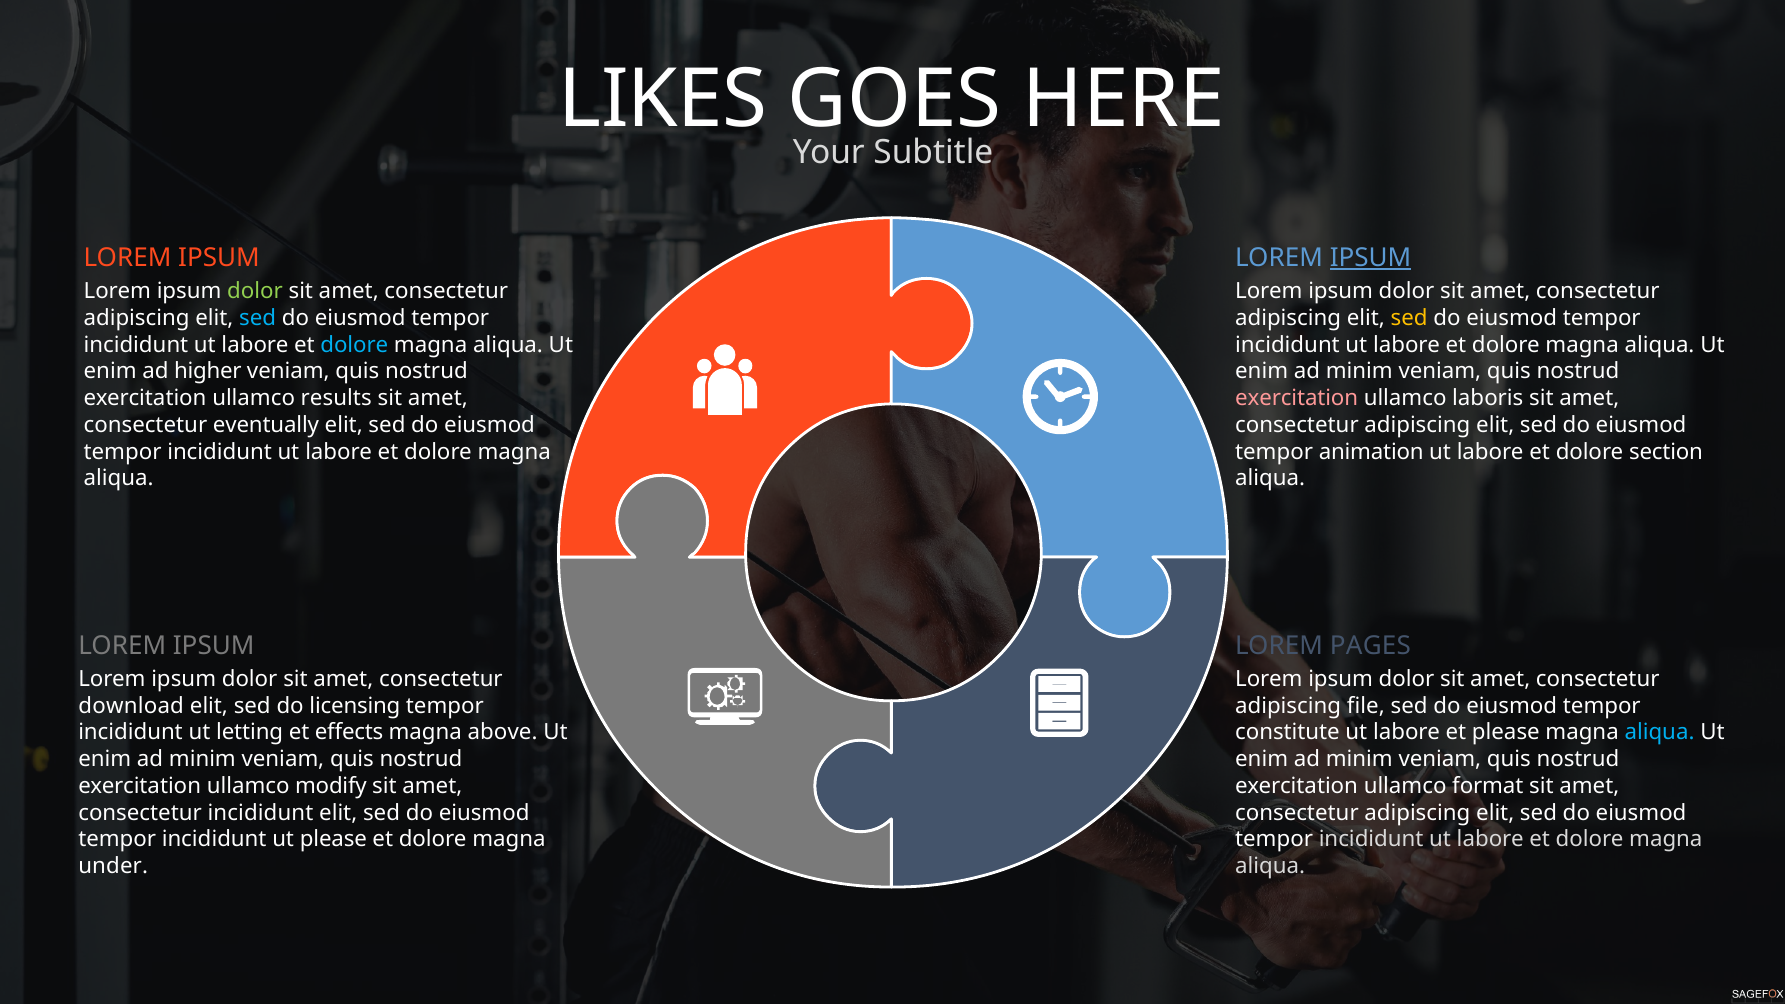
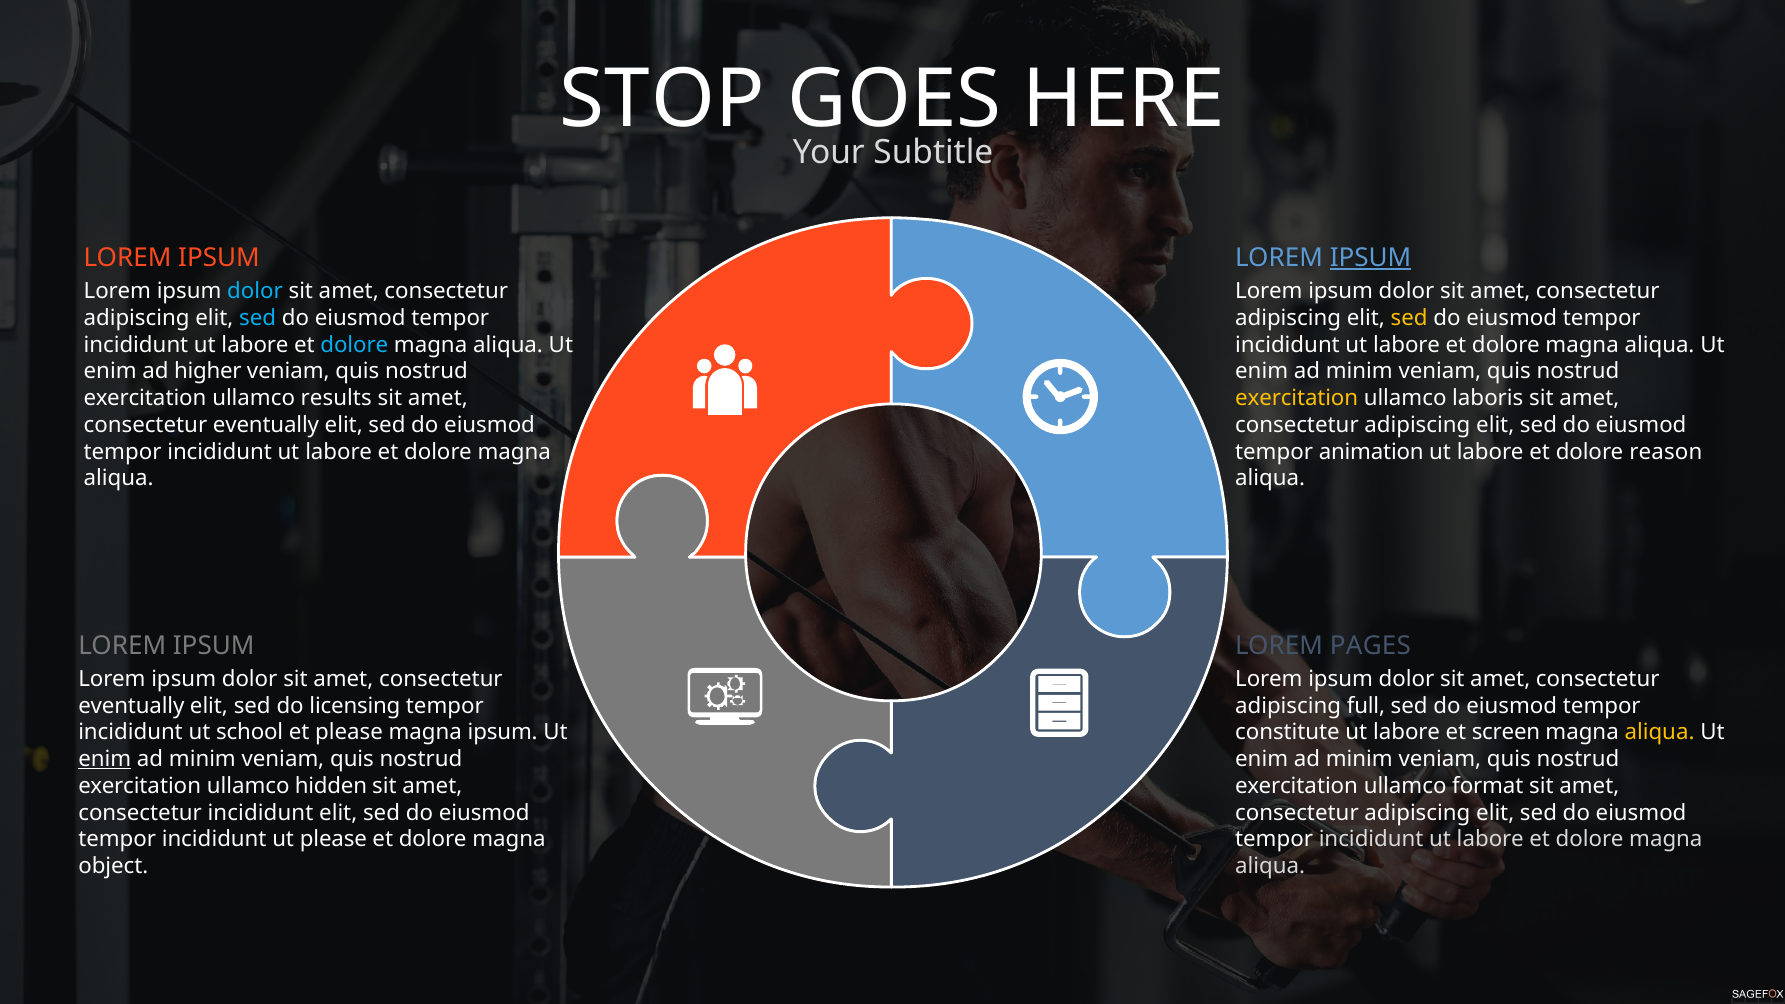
LIKES: LIKES -> STOP
dolor at (255, 291) colour: light green -> light blue
exercitation at (1297, 398) colour: pink -> yellow
section: section -> reason
download at (131, 706): download -> eventually
file: file -> full
letting: letting -> school
et effects: effects -> please
magna above: above -> ipsum
et please: please -> screen
aliqua at (1660, 732) colour: light blue -> yellow
enim at (105, 759) underline: none -> present
modify: modify -> hidden
under: under -> object
